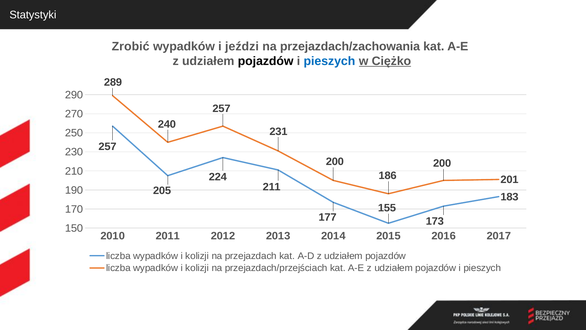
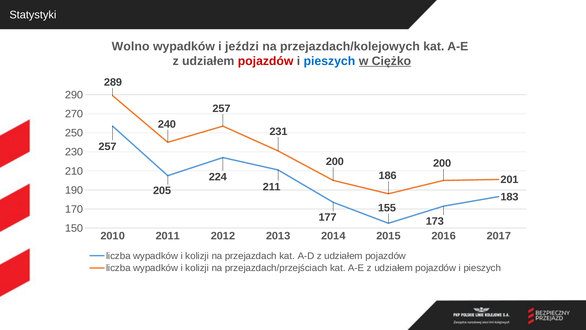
Zrobić: Zrobić -> Wolno
przejazdach/zachowania: przejazdach/zachowania -> przejazdach/kolejowych
pojazdów at (266, 61) colour: black -> red
